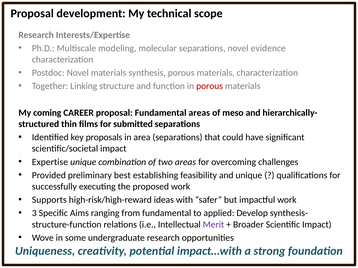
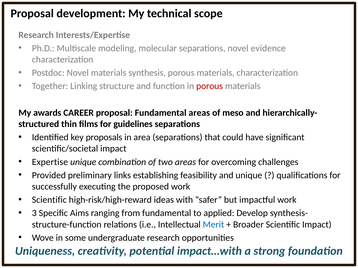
coming: coming -> awards
submitted: submitted -> guidelines
best: best -> links
Supports at (49, 200): Supports -> Scientific
Merit colour: purple -> blue
